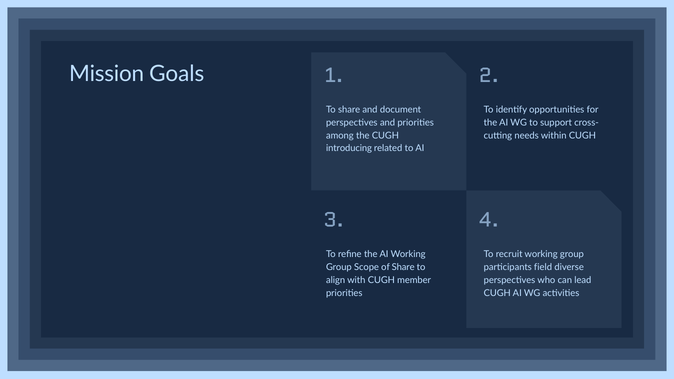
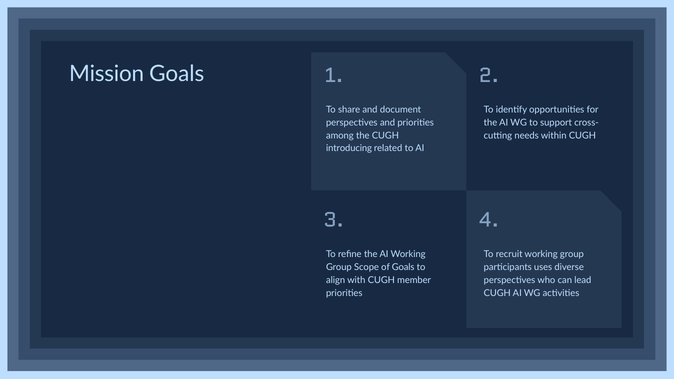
of Share: Share -> Goals
field: field -> uses
